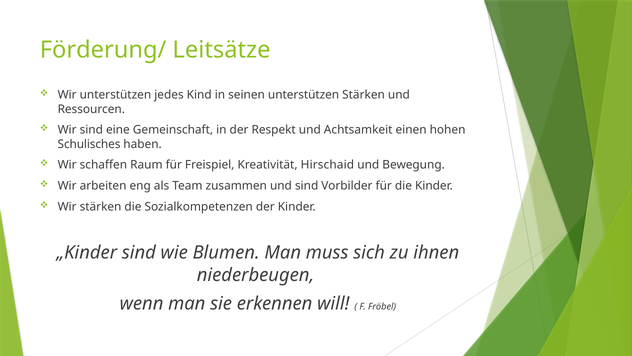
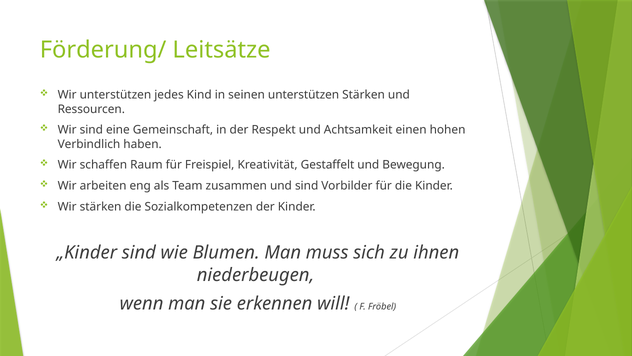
Schulisches: Schulisches -> Verbindlich
Hirschaid: Hirschaid -> Gestaffelt
